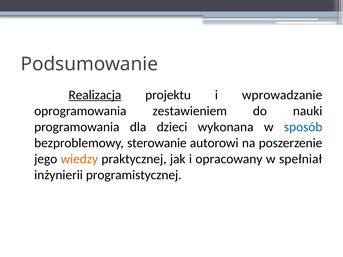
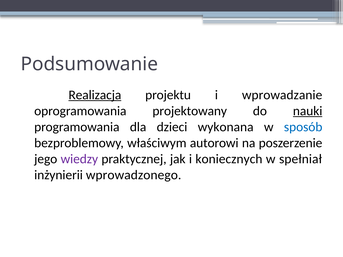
zestawieniem: zestawieniem -> projektowany
nauki underline: none -> present
sterowanie: sterowanie -> właściwym
wiedzy colour: orange -> purple
opracowany: opracowany -> koniecznych
programistycznej: programistycznej -> wprowadzonego
